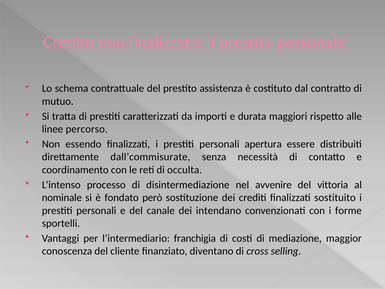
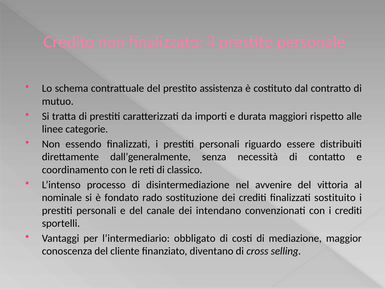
percorso: percorso -> categorie
apertura: apertura -> riguardo
dall’commisurate: dall’commisurate -> dall’generalmente
occulta: occulta -> classico
però: però -> rado
i forme: forme -> crediti
franchigia: franchigia -> obbligato
